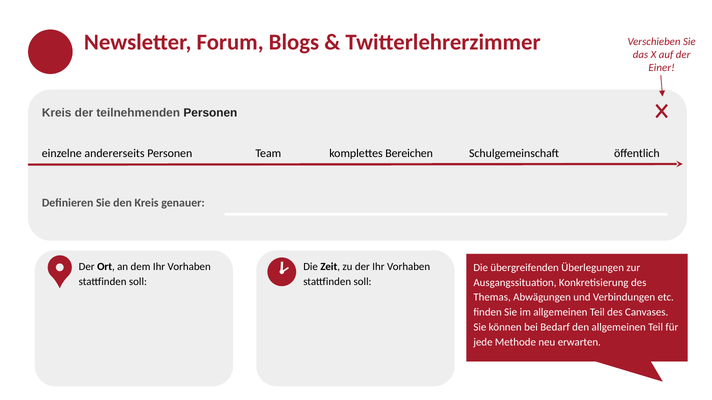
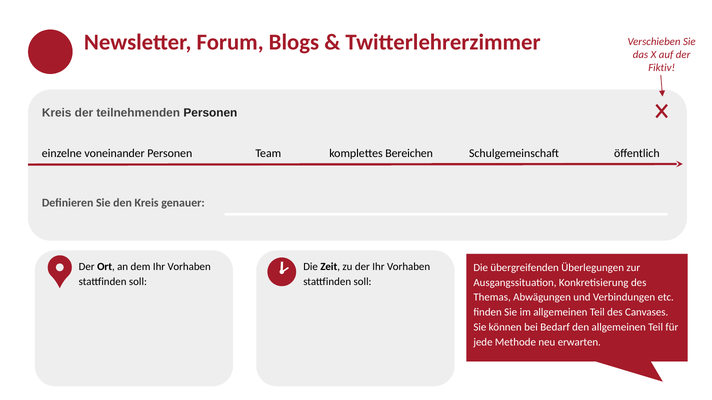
Einer: Einer -> Fiktiv
andererseits: andererseits -> voneinander
